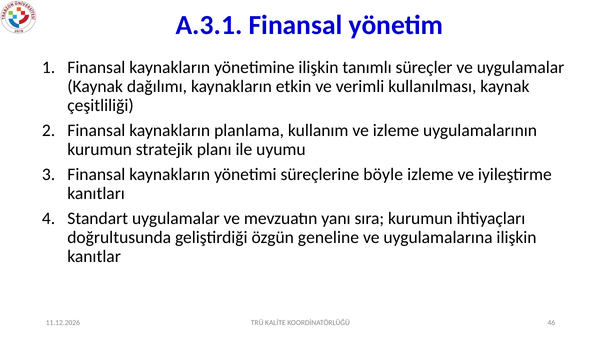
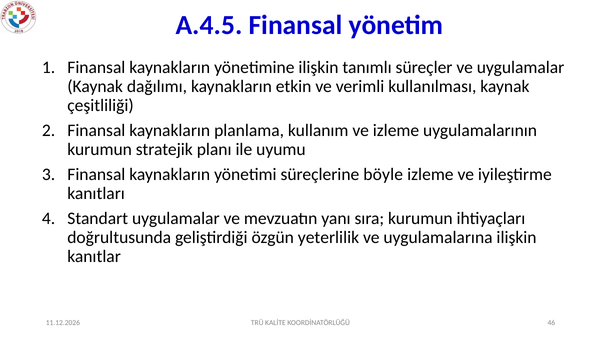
A.3.1: A.3.1 -> A.4.5
geneline: geneline -> yeterlilik
